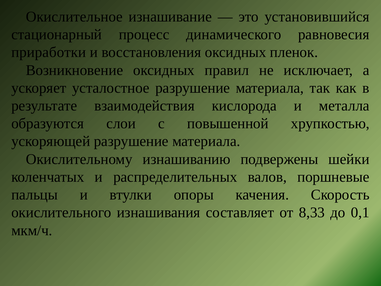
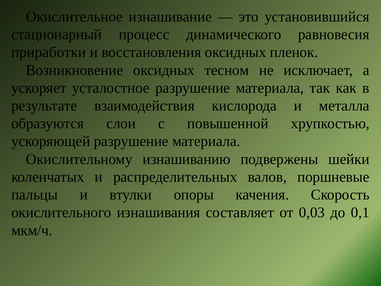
правил: правил -> тесном
8,33: 8,33 -> 0,03
